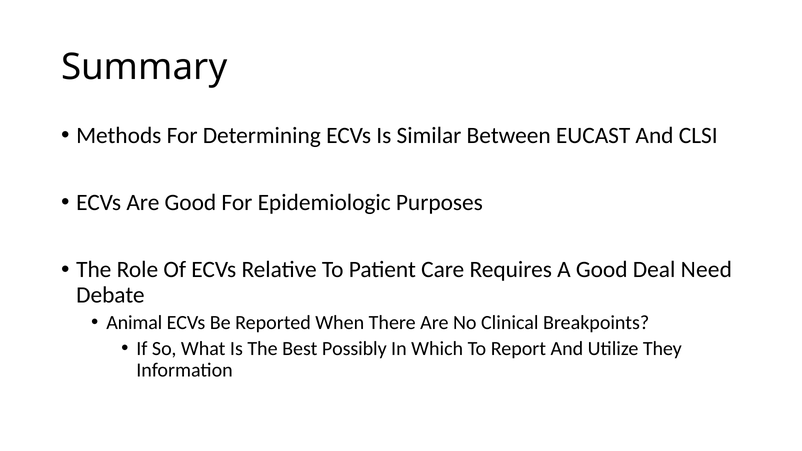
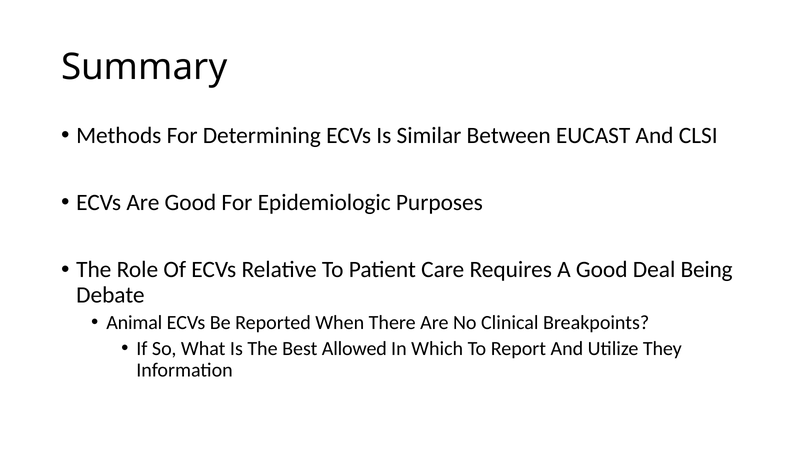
Need: Need -> Being
Possibly: Possibly -> Allowed
